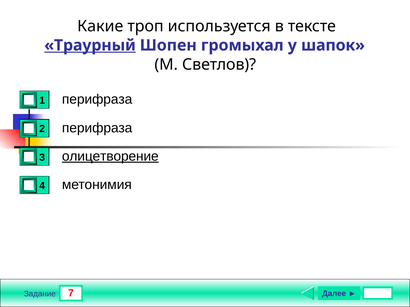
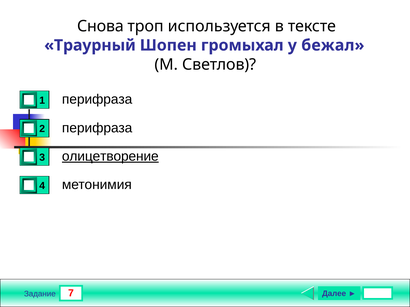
Какие: Какие -> Снова
Траурный underline: present -> none
шапок: шапок -> бежал
